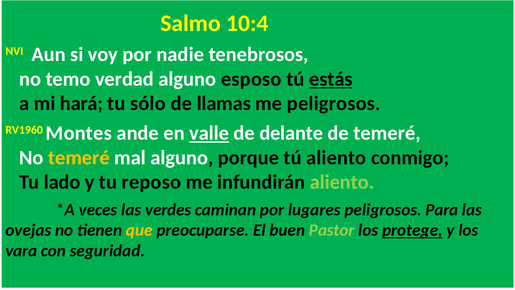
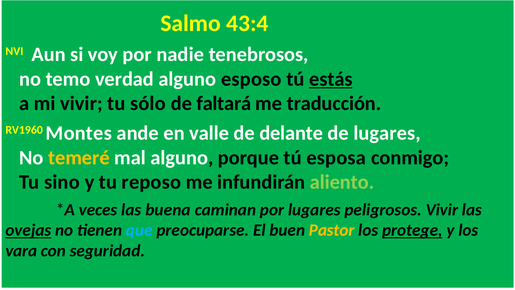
10:4: 10:4 -> 43:4
mi hará: hará -> vivir
llamas: llamas -> faltará
me peligrosos: peligrosos -> traducción
valle underline: present -> none
de temeré: temeré -> lugares
tú aliento: aliento -> esposa
lado: lado -> sino
verdes: verdes -> buena
peligrosos Para: Para -> Vivir
ovejas underline: none -> present
que colour: yellow -> light blue
Pastor colour: light green -> yellow
